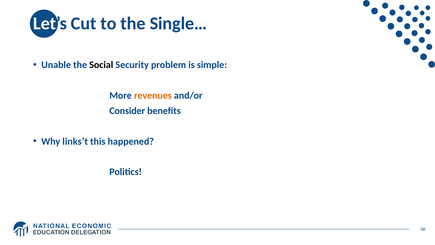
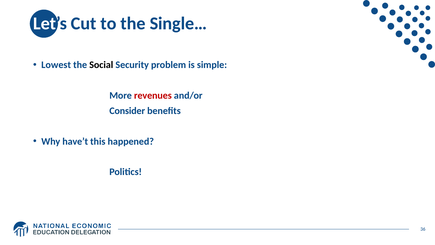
Unable: Unable -> Lowest
revenues colour: orange -> red
links’t: links’t -> have’t
